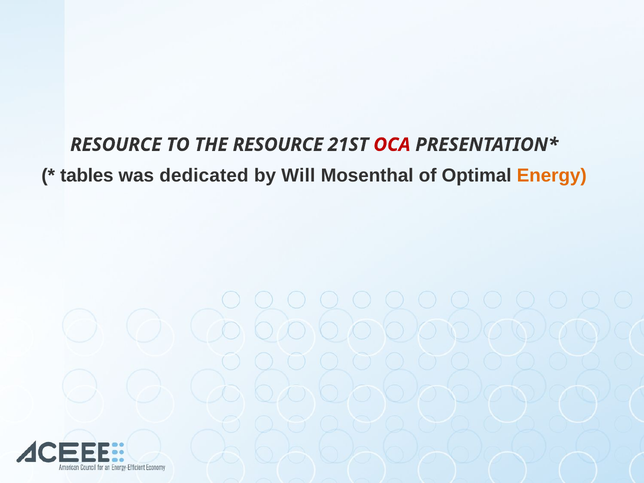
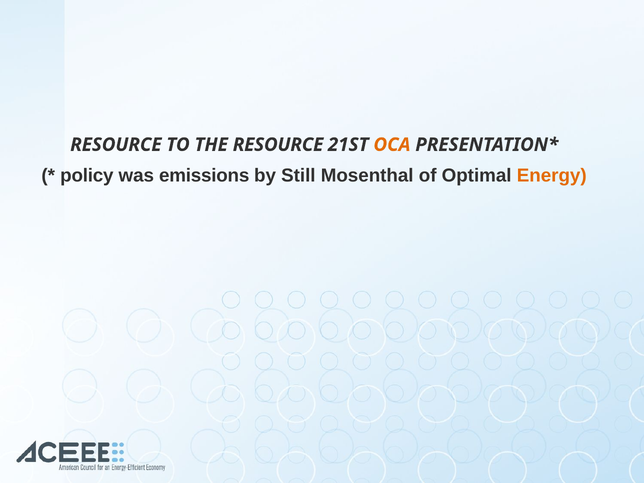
OCA colour: red -> orange
tables: tables -> policy
dedicated: dedicated -> emissions
Will: Will -> Still
